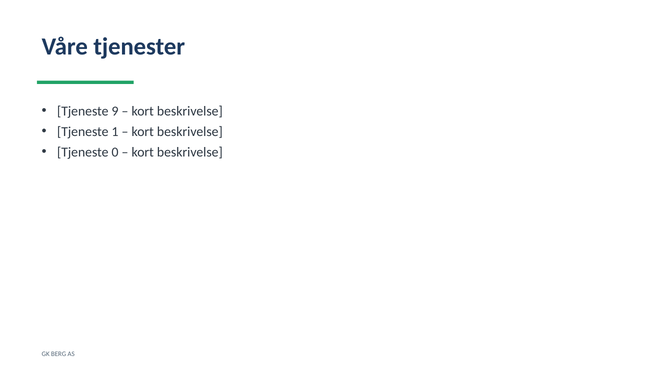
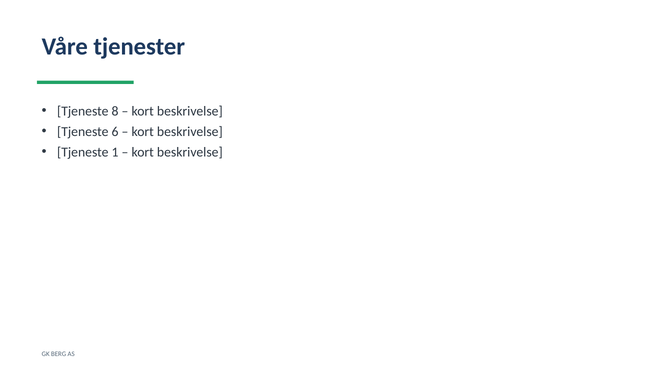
9: 9 -> 8
1: 1 -> 6
0: 0 -> 1
